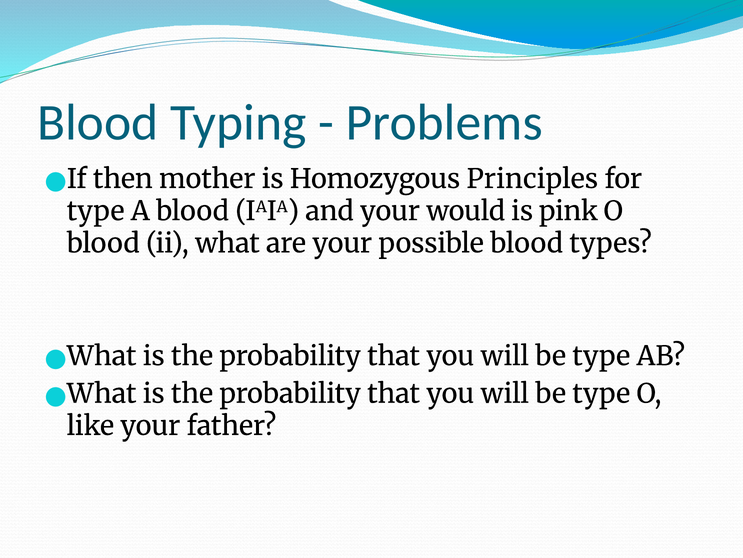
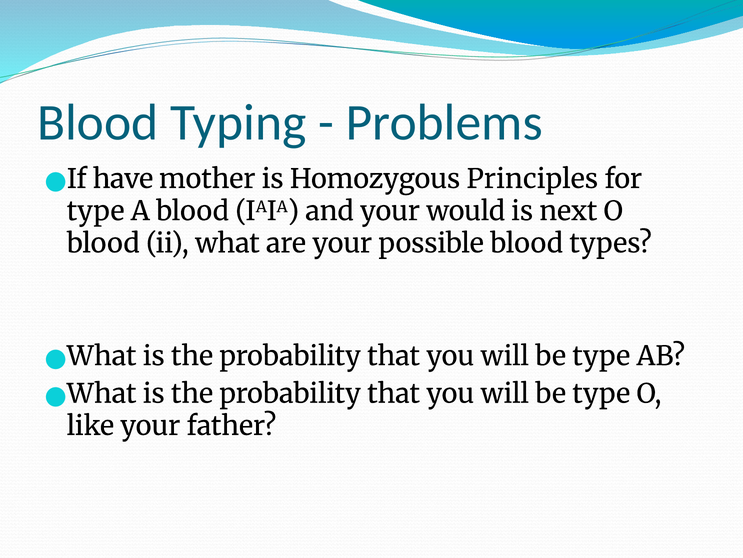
then: then -> have
pink: pink -> next
